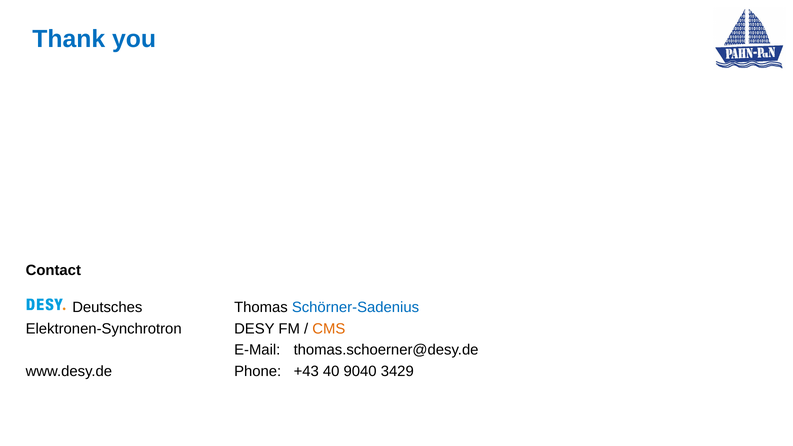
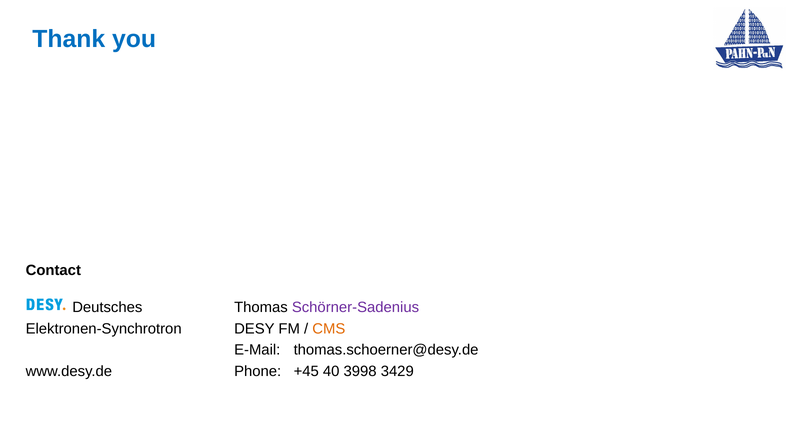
Schörner-Sadenius colour: blue -> purple
+43: +43 -> +45
9040: 9040 -> 3998
